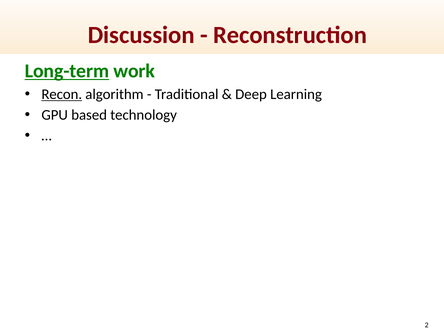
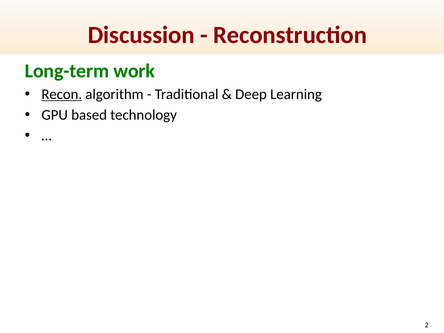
Long-term underline: present -> none
